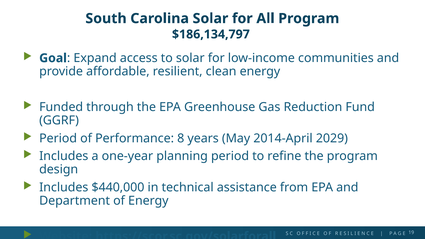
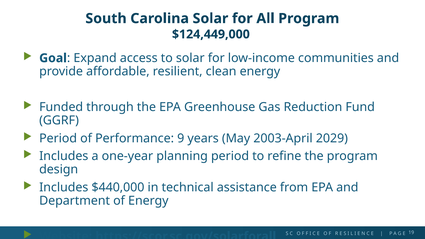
$186,134,797: $186,134,797 -> $124,449,000
8: 8 -> 9
2014-April: 2014-April -> 2003-April
